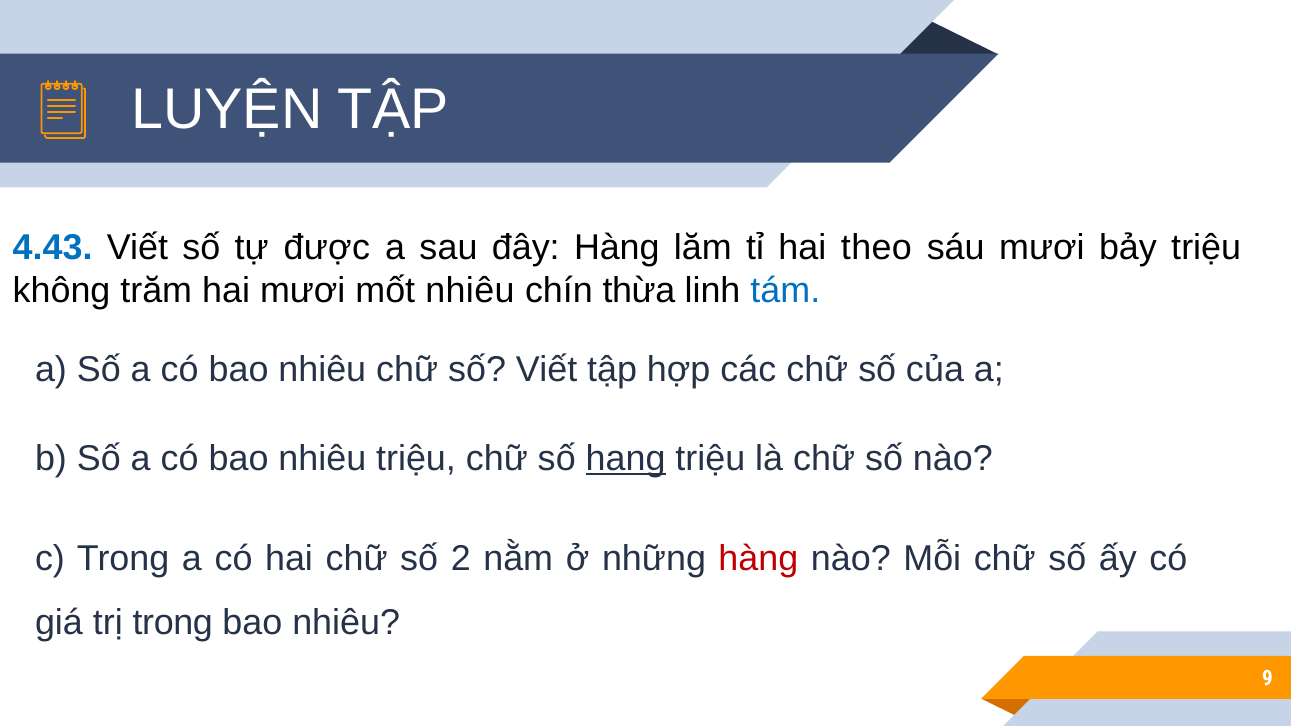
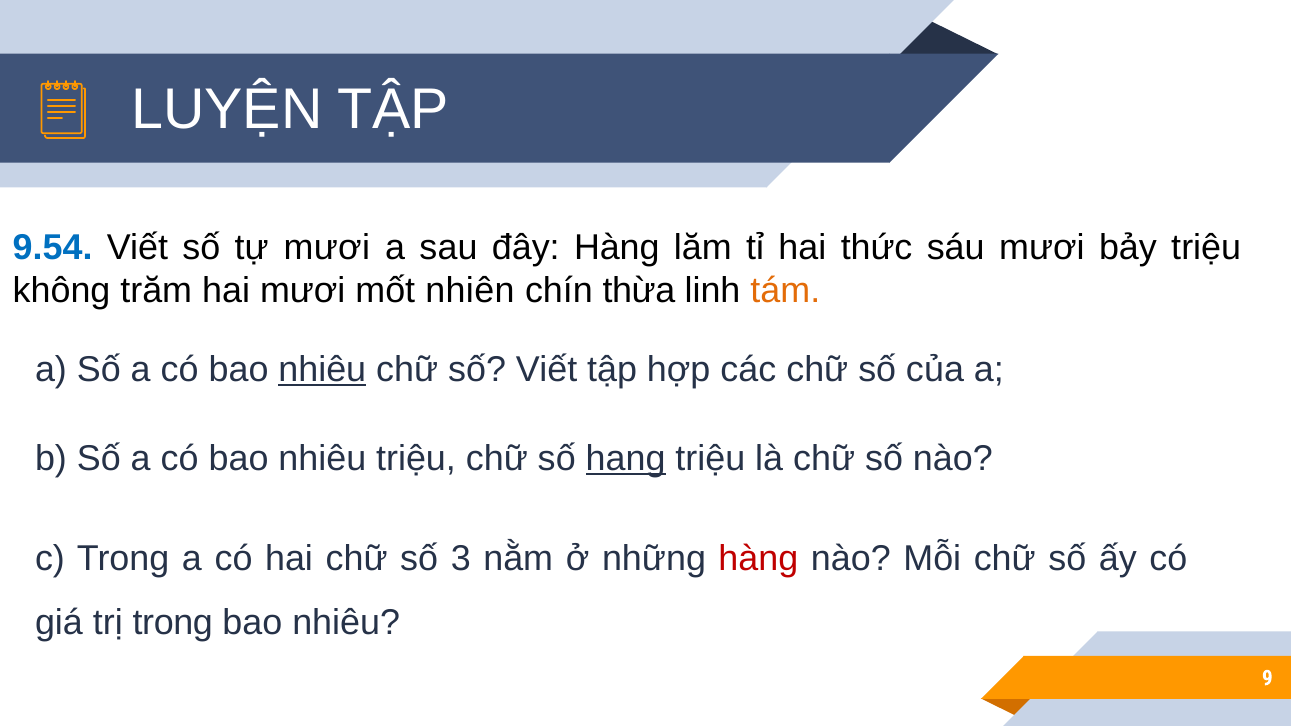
4.43: 4.43 -> 9.54
tự được: được -> mươi
theo: theo -> thức
mốt nhiêu: nhiêu -> nhiên
tám colour: blue -> orange
nhiêu at (322, 370) underline: none -> present
2: 2 -> 3
